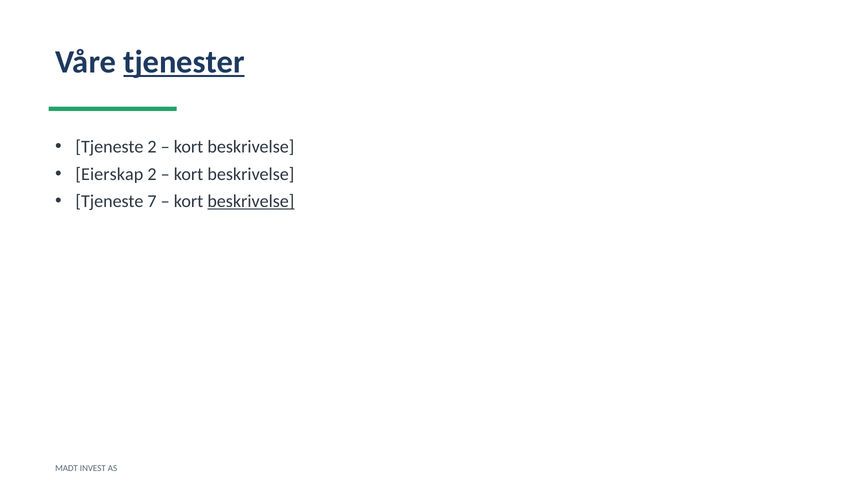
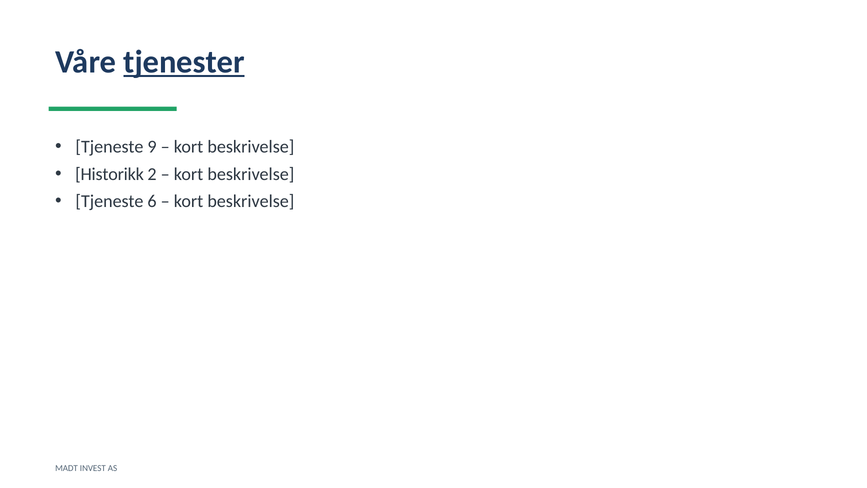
Tjeneste 2: 2 -> 9
Eierskap: Eierskap -> Historikk
7: 7 -> 6
beskrivelse at (251, 201) underline: present -> none
